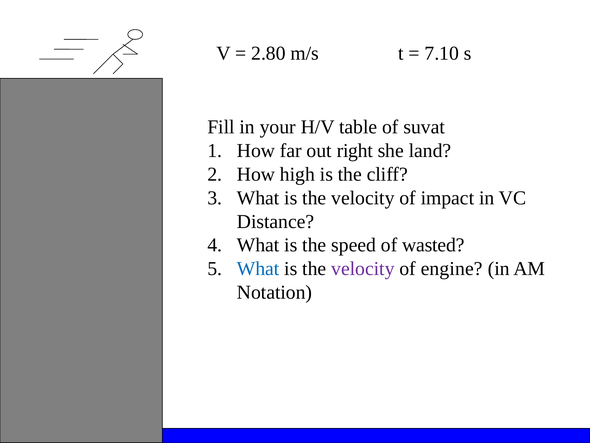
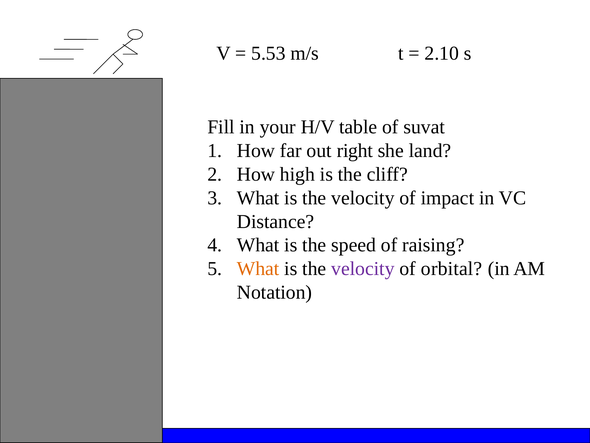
2.80: 2.80 -> 5.53
7.10: 7.10 -> 2.10
wasted: wasted -> raising
What at (258, 268) colour: blue -> orange
engine: engine -> orbital
